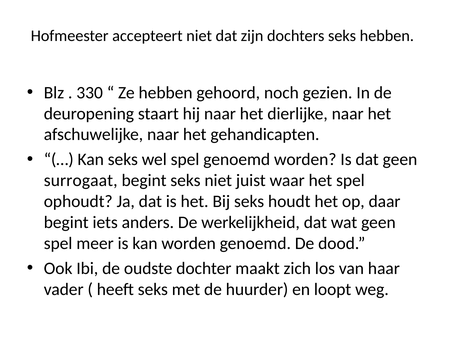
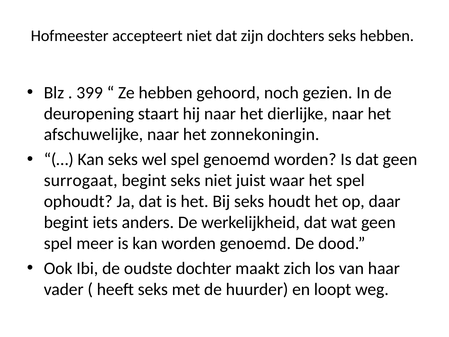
330: 330 -> 399
gehandicapten: gehandicapten -> zonnekoningin
